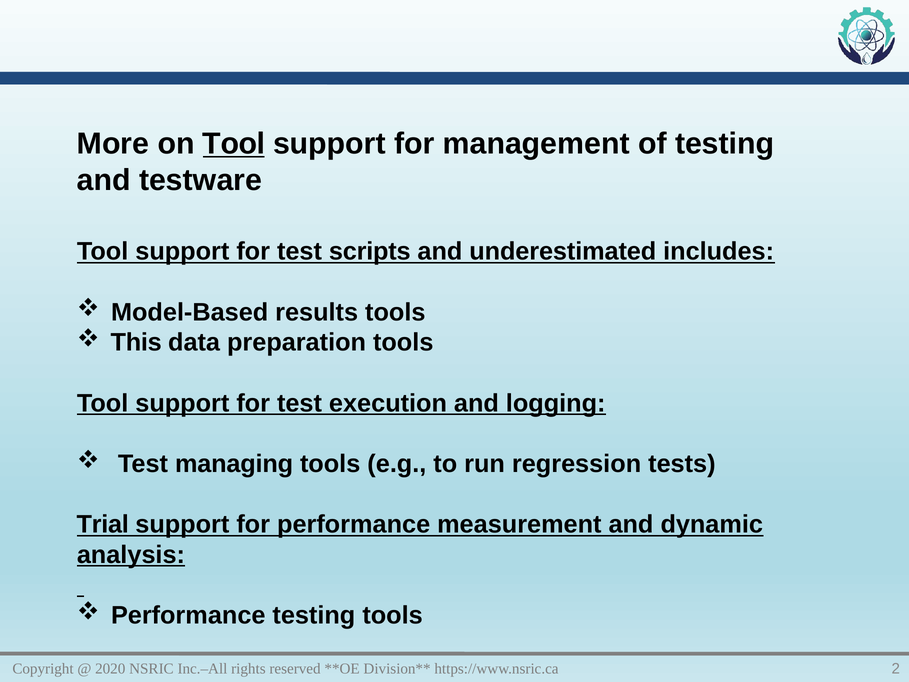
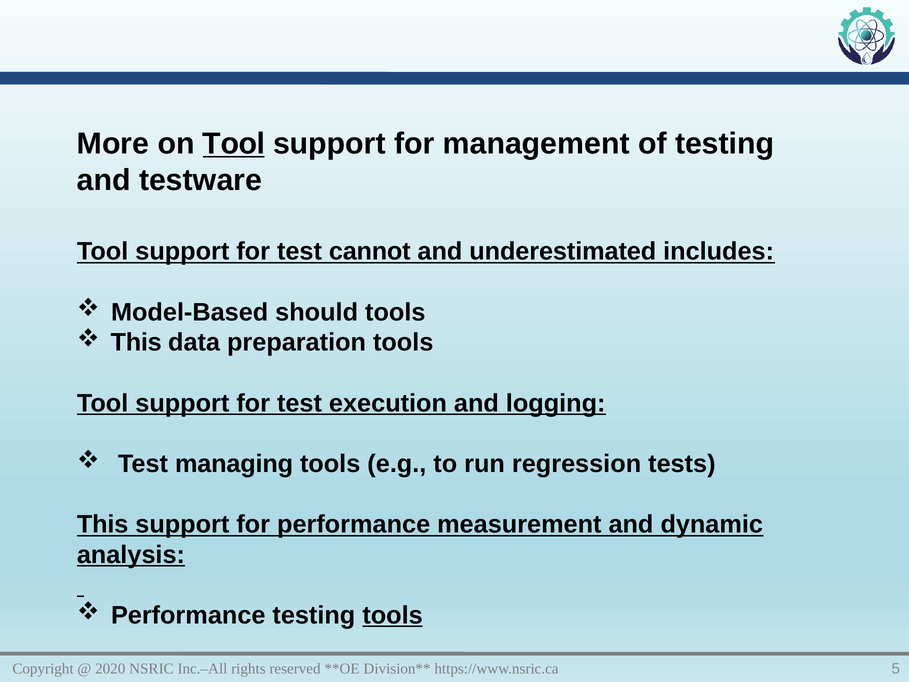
scripts: scripts -> cannot
results: results -> should
Trial at (103, 524): Trial -> This
tools at (393, 615) underline: none -> present
2: 2 -> 5
